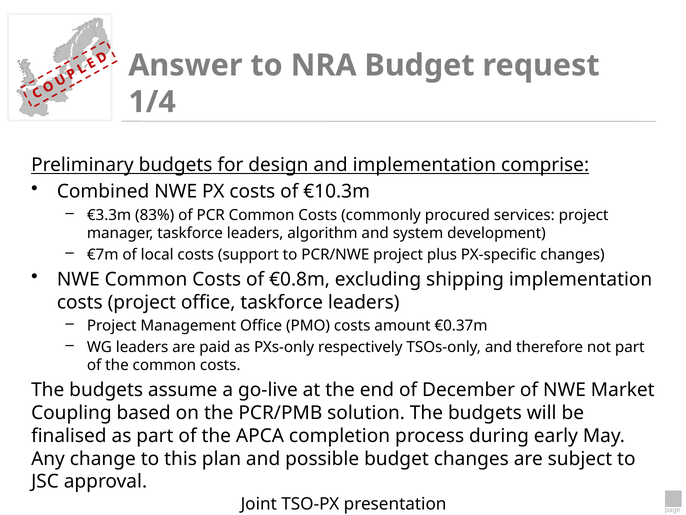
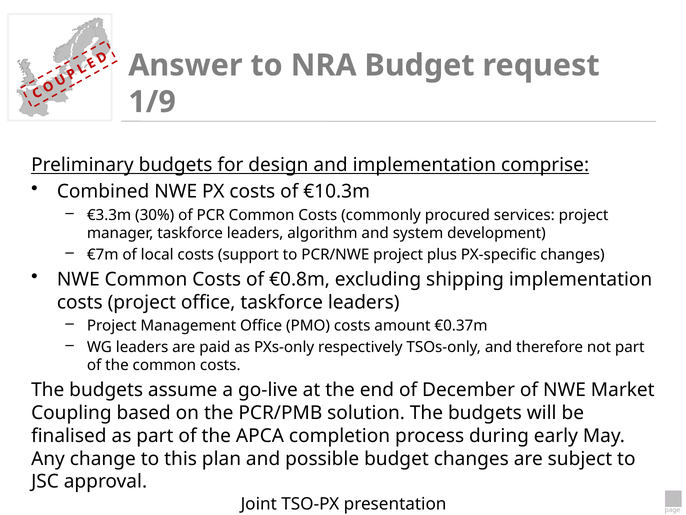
1/4: 1/4 -> 1/9
83%: 83% -> 30%
